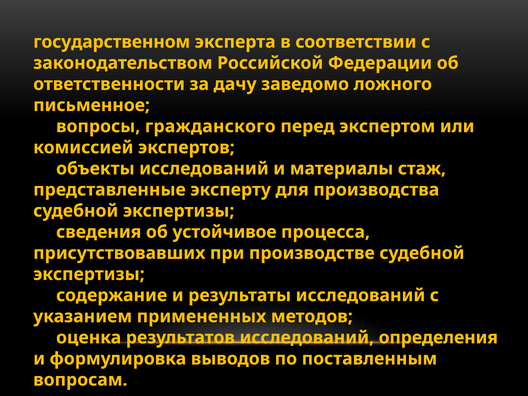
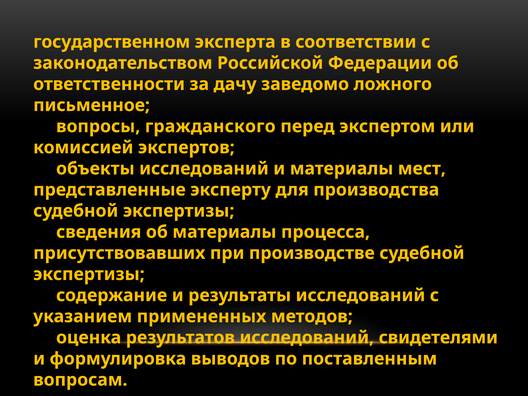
стаж: стаж -> мест
об устойчивое: устойчивое -> материалы
определения: определения -> свидетелями
